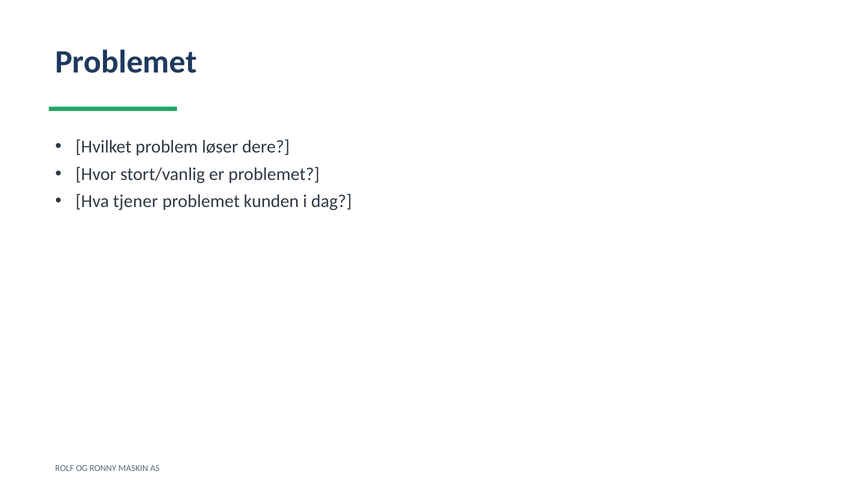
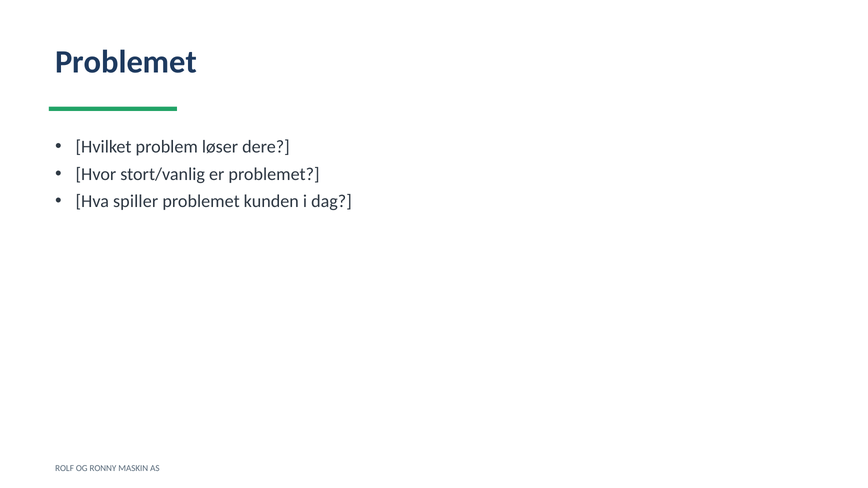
tjener: tjener -> spiller
